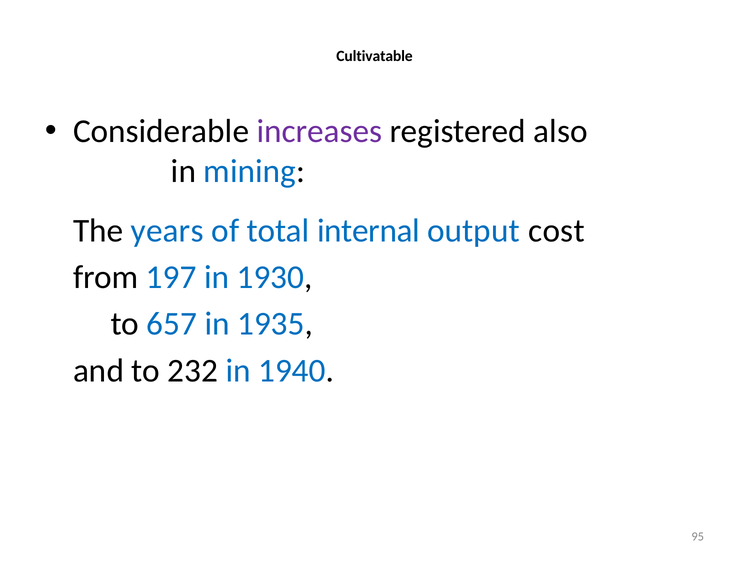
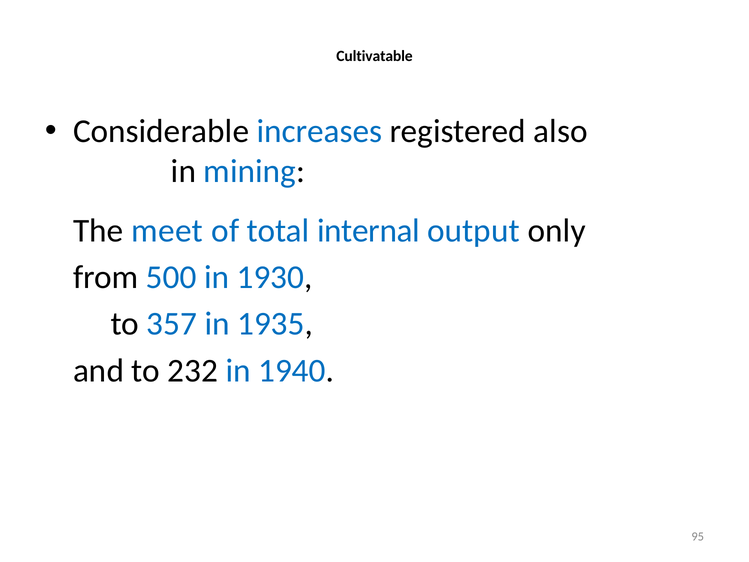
increases colour: purple -> blue
years: years -> meet
cost: cost -> only
197: 197 -> 500
657: 657 -> 357
